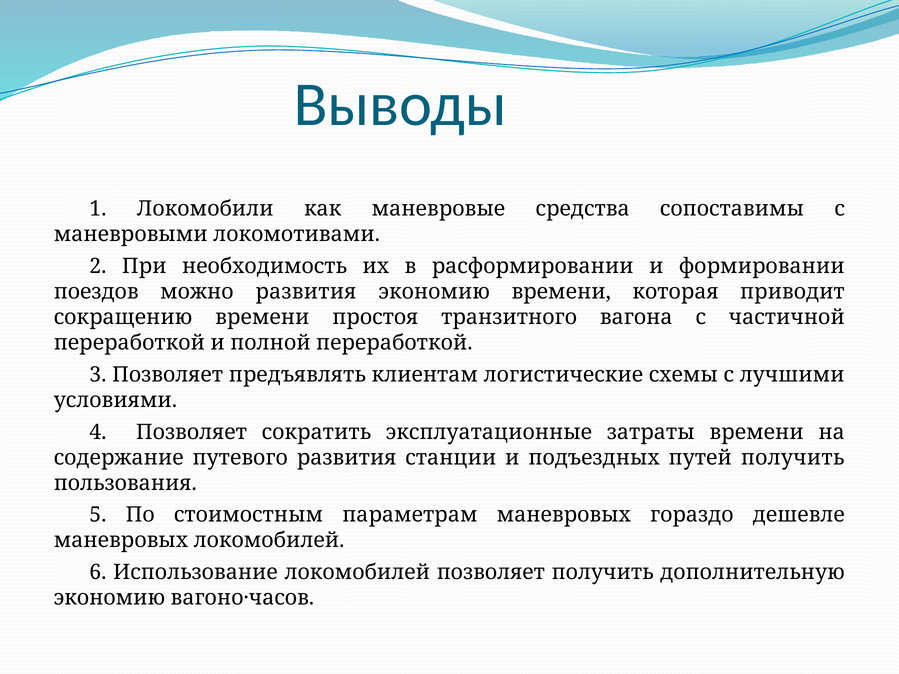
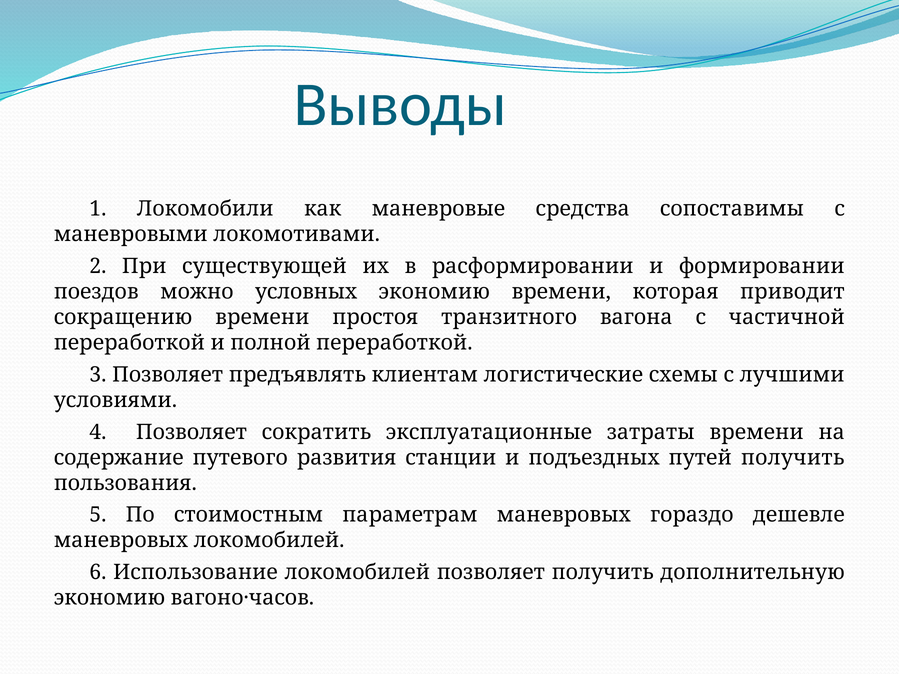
необходимость: необходимость -> существующей
можно развития: развития -> условных
